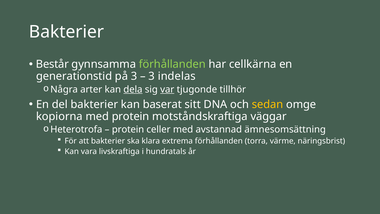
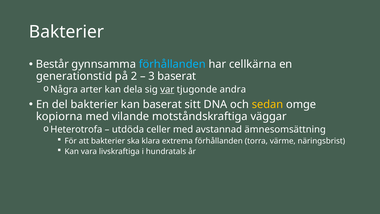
förhållanden at (172, 64) colour: light green -> light blue
på 3: 3 -> 2
3 indelas: indelas -> baserat
dela underline: present -> none
tillhör: tillhör -> andra
med protein: protein -> vilande
protein at (128, 129): protein -> utdöda
